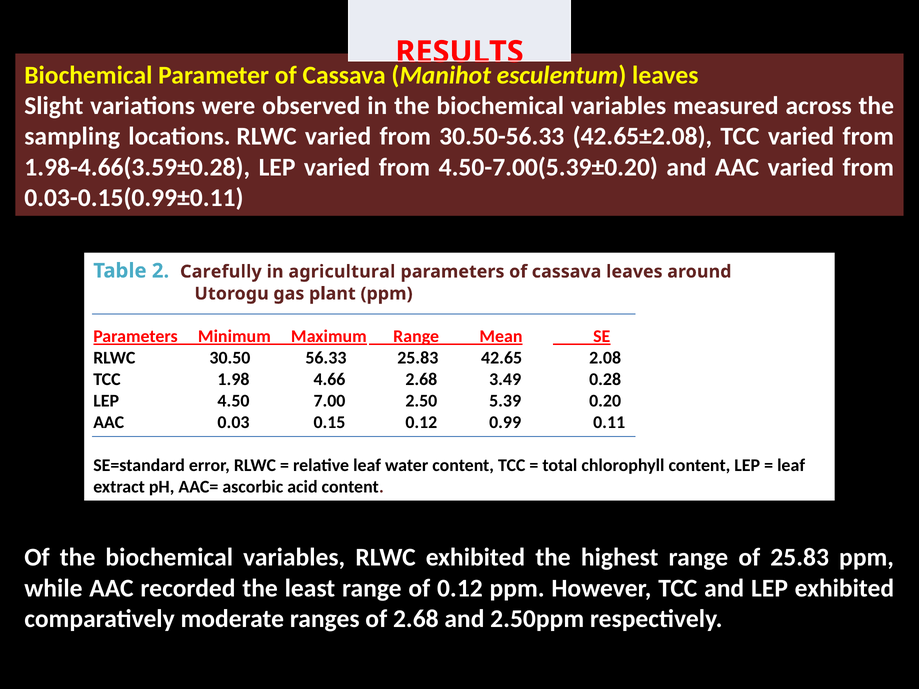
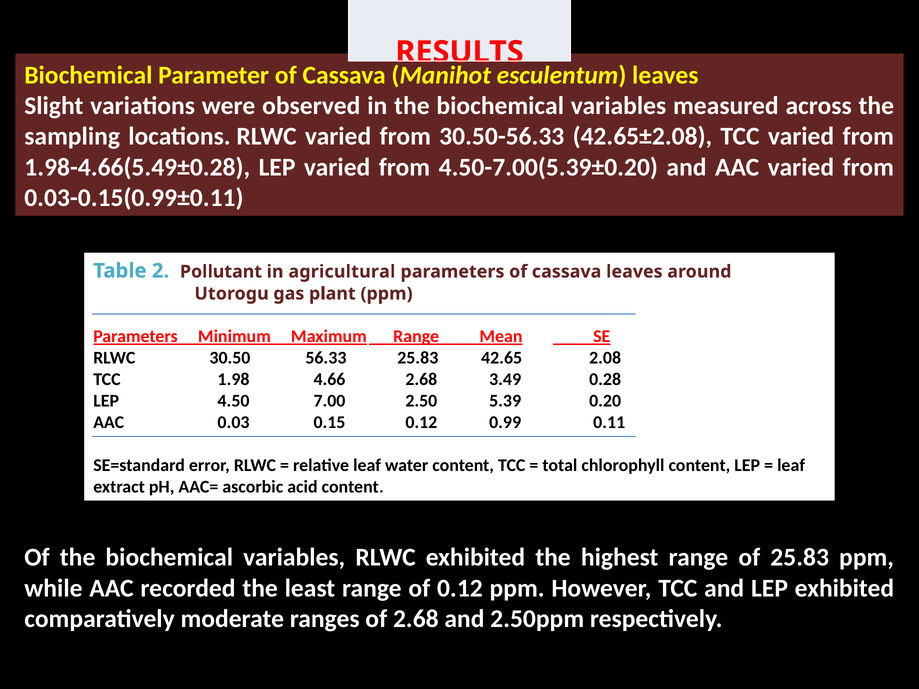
1.98-4.66(3.59±0.28: 1.98-4.66(3.59±0.28 -> 1.98-4.66(5.49±0.28
Carefully: Carefully -> Pollutant
